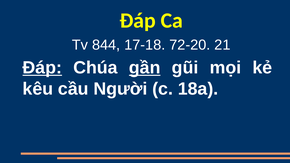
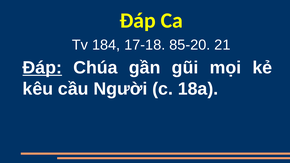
844: 844 -> 184
72-20: 72-20 -> 85-20
gần underline: present -> none
